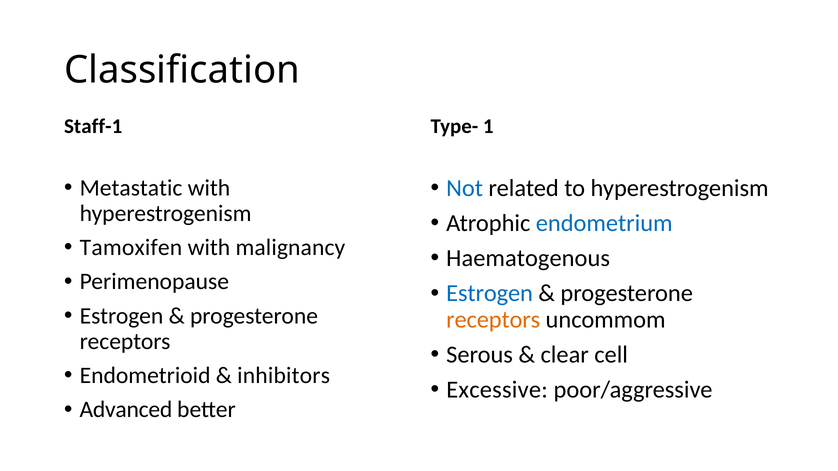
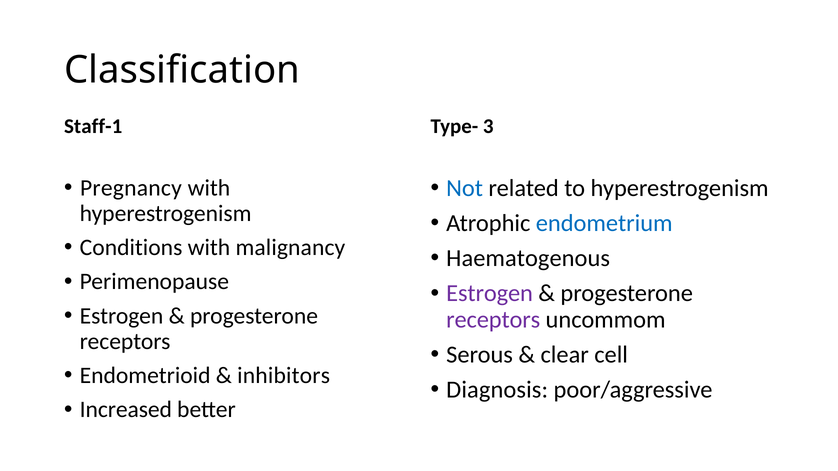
1: 1 -> 3
Metastatic: Metastatic -> Pregnancy
Tamoxifen: Tamoxifen -> Conditions
Estrogen at (490, 294) colour: blue -> purple
receptors at (493, 320) colour: orange -> purple
Excessive: Excessive -> Diagnosis
Advanced: Advanced -> Increased
